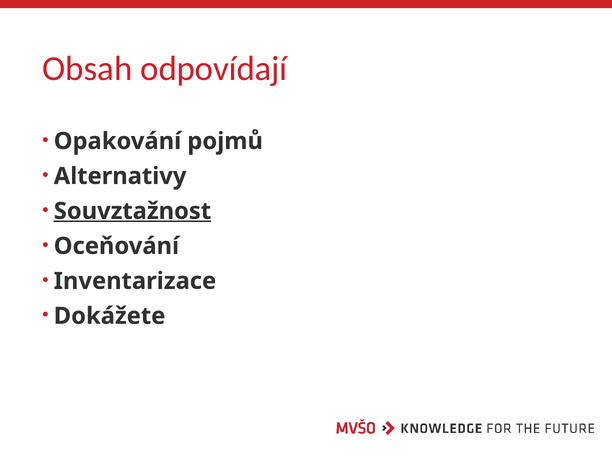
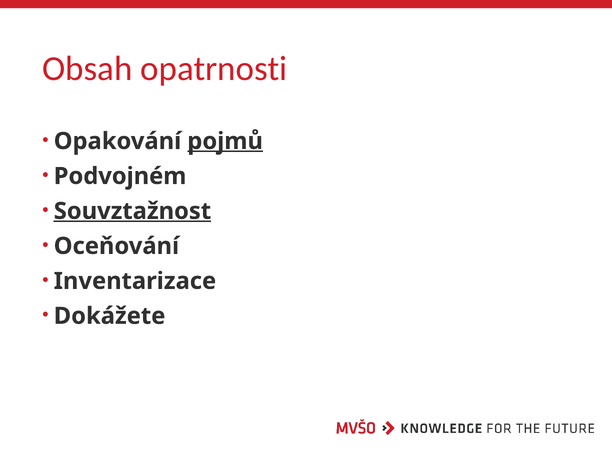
odpovídají: odpovídají -> opatrnosti
pojmů underline: none -> present
Alternativy: Alternativy -> Podvojném
